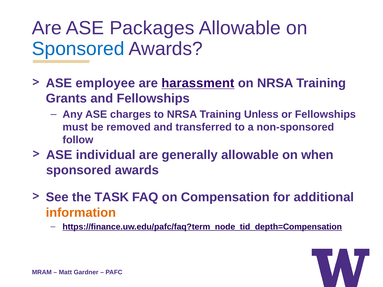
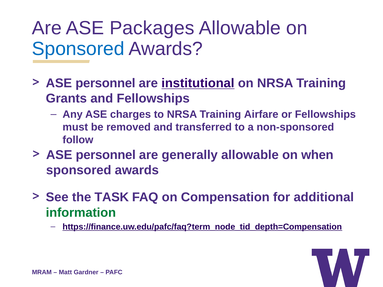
employee at (105, 83): employee -> personnel
harassment: harassment -> institutional
Unless: Unless -> Airfare
individual at (106, 155): individual -> personnel
information colour: orange -> green
